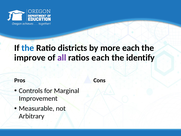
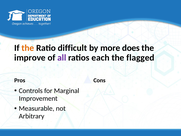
the at (28, 48) colour: blue -> orange
districts: districts -> difficult
more each: each -> does
identify: identify -> flagged
